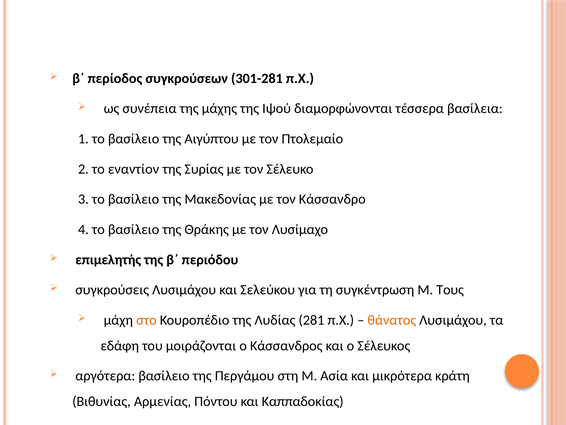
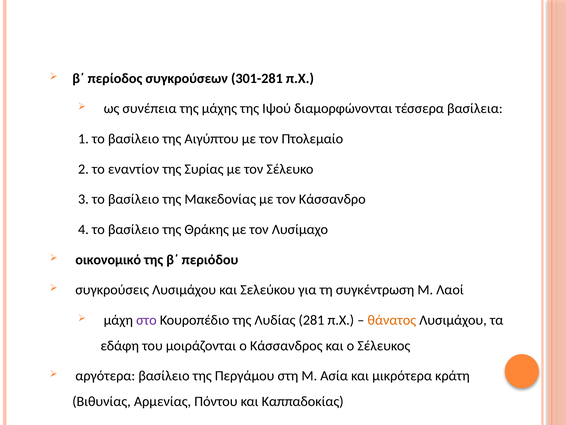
επιμελητής: επιμελητής -> οικονομικό
Τους: Τους -> Λαοί
στο colour: orange -> purple
